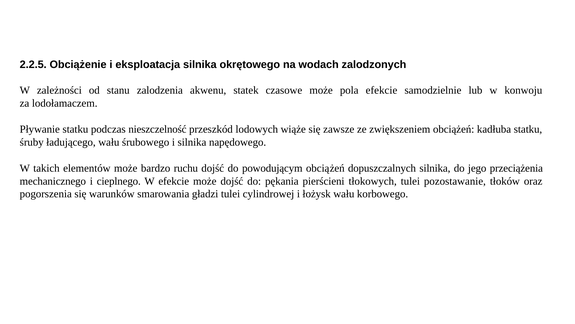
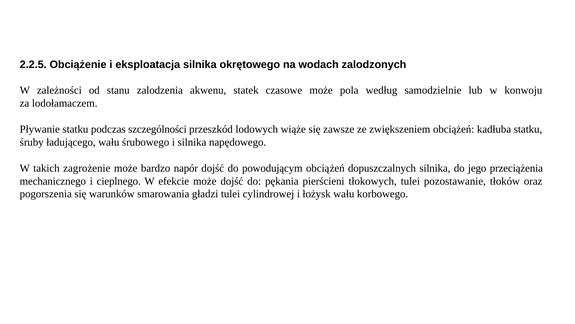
pola efekcie: efekcie -> według
nieszczelność: nieszczelność -> szczególności
elementów: elementów -> zagrożenie
ruchu: ruchu -> napór
